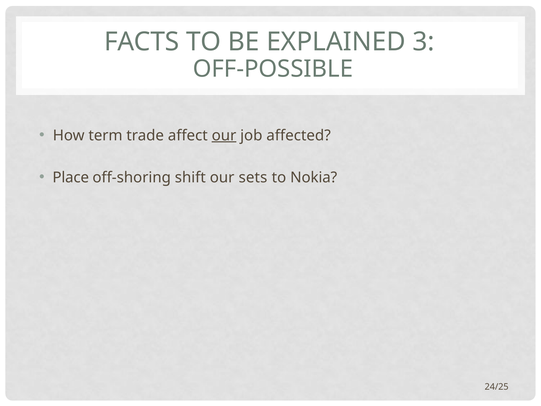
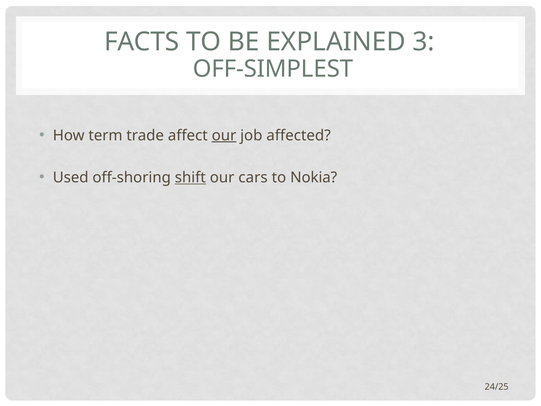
OFF-POSSIBLE: OFF-POSSIBLE -> OFF-SIMPLEST
Place: Place -> Used
shift underline: none -> present
sets: sets -> cars
